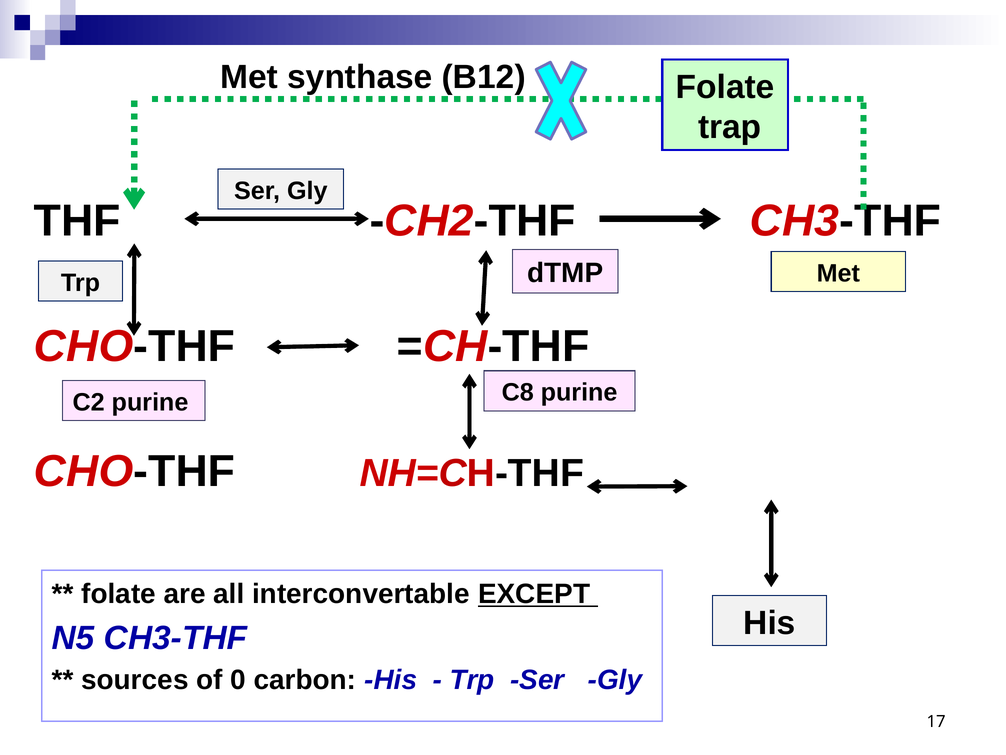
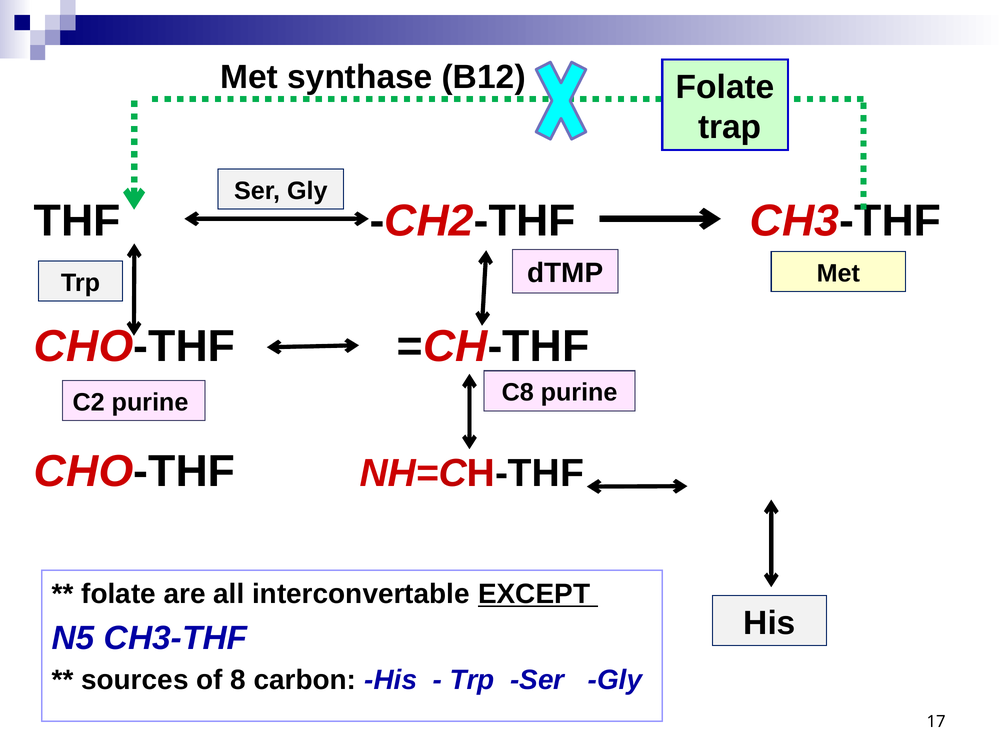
0: 0 -> 8
